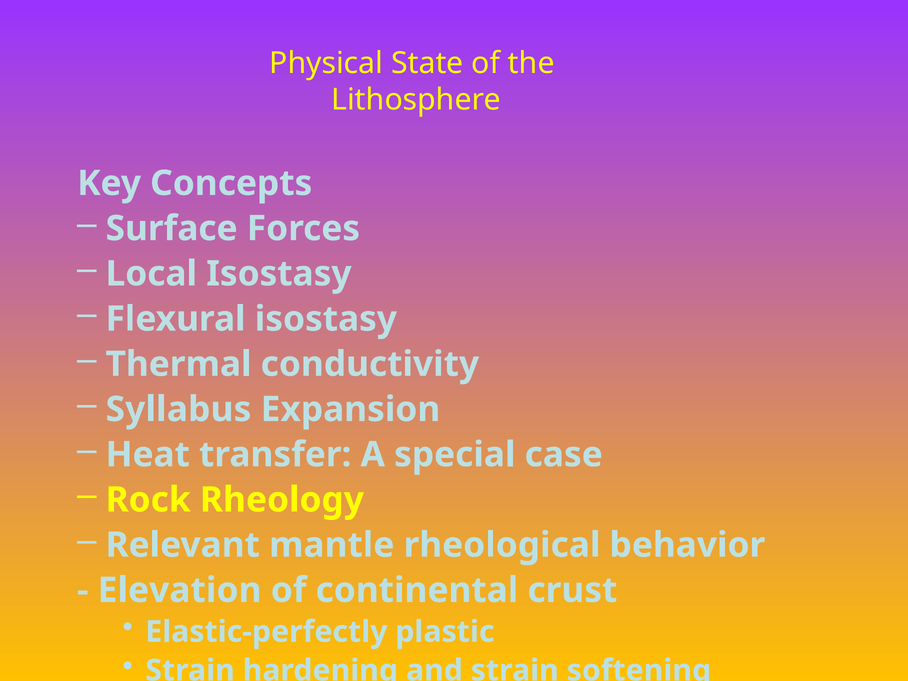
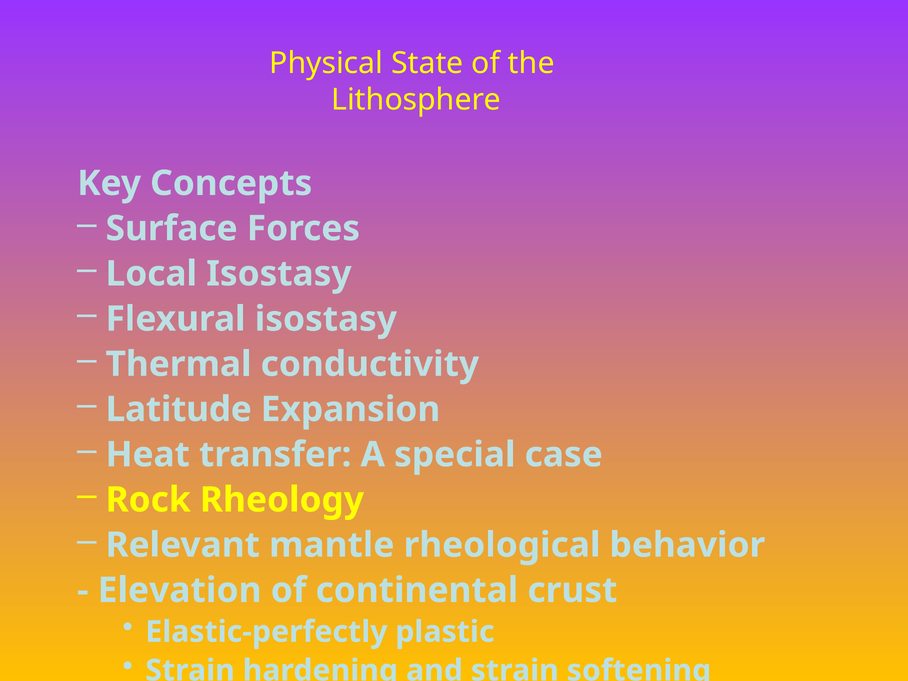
Syllabus: Syllabus -> Latitude
